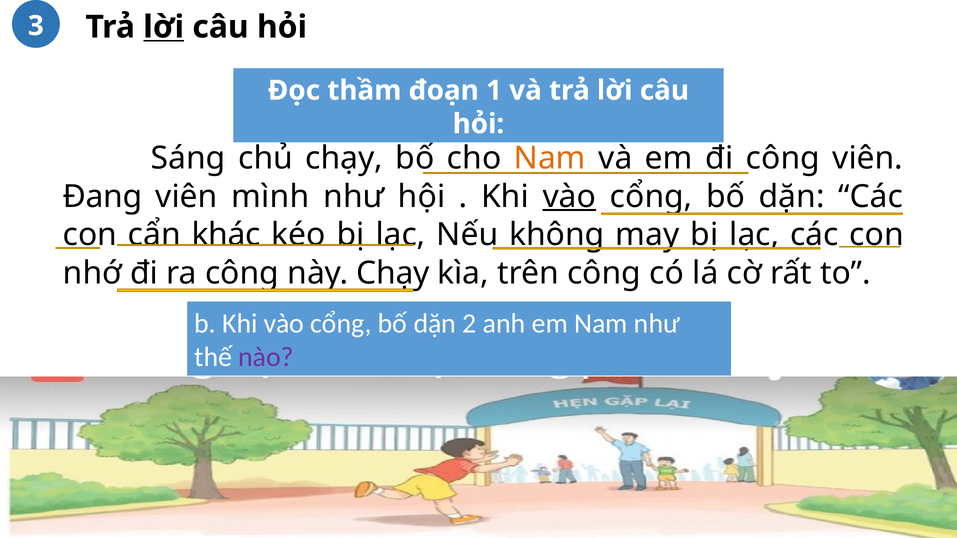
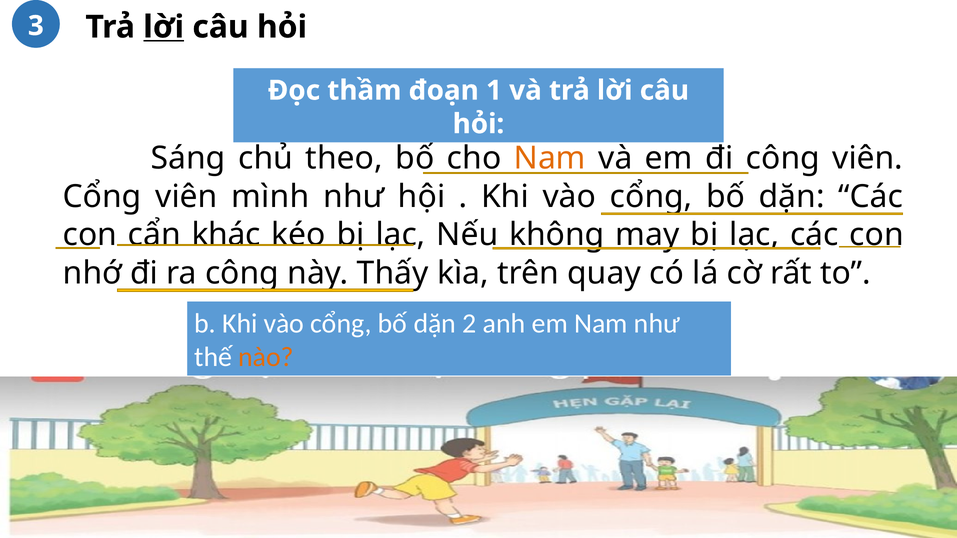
chủ chạy: chạy -> theo
Đang at (102, 197): Đang -> Cổng
vào at (569, 197) underline: present -> none
này Chạy: Chạy -> Thấy
trên công: công -> quay
nào colour: purple -> orange
